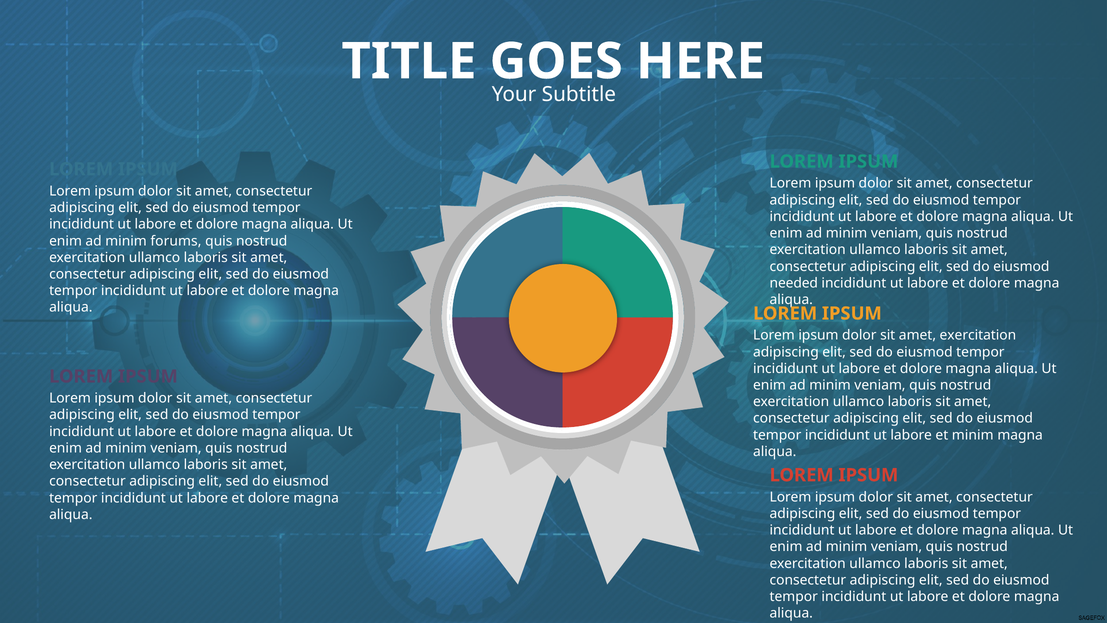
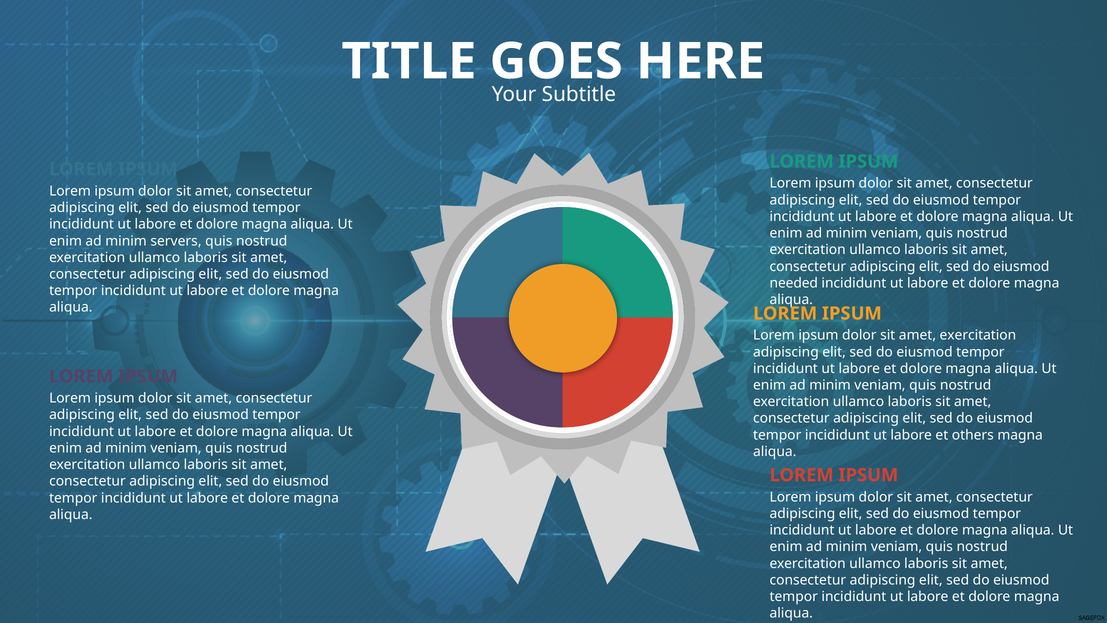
forums: forums -> servers
et minim: minim -> others
